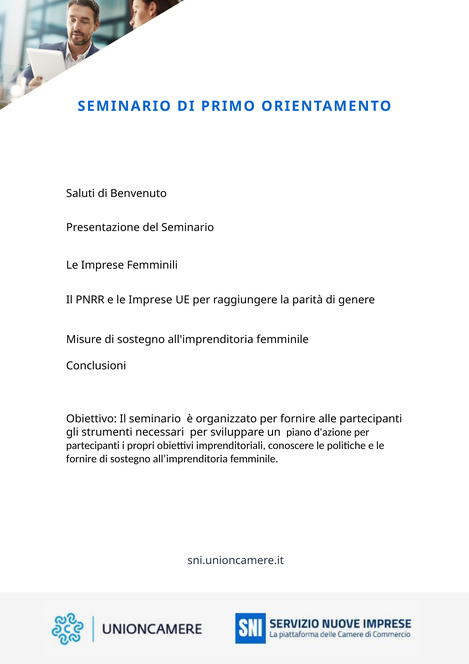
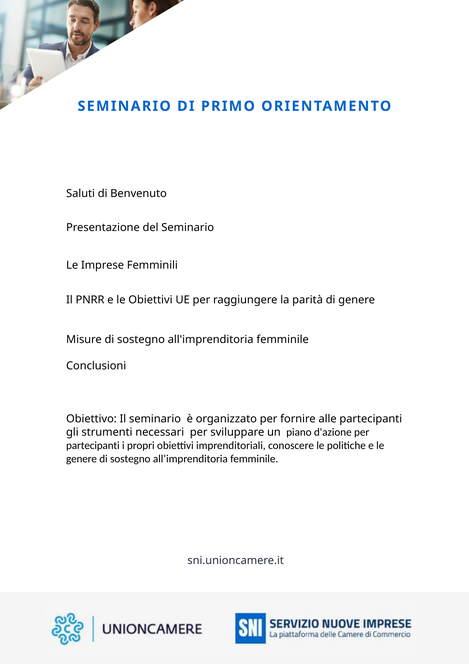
e le Imprese: Imprese -> Obiettivi
fornire at (81, 459): fornire -> genere
